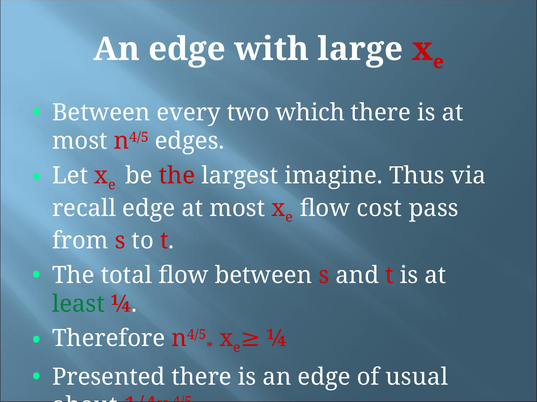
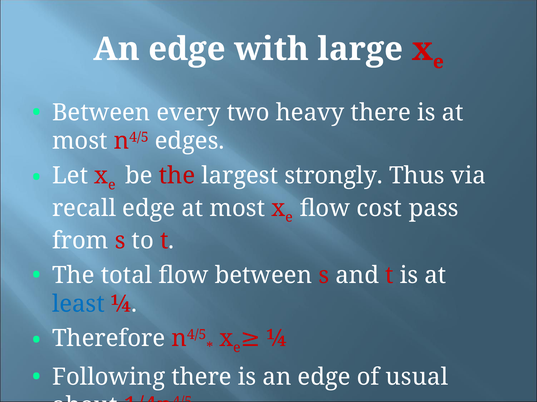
which: which -> heavy
imagine: imagine -> strongly
least colour: green -> blue
Presented: Presented -> Following
